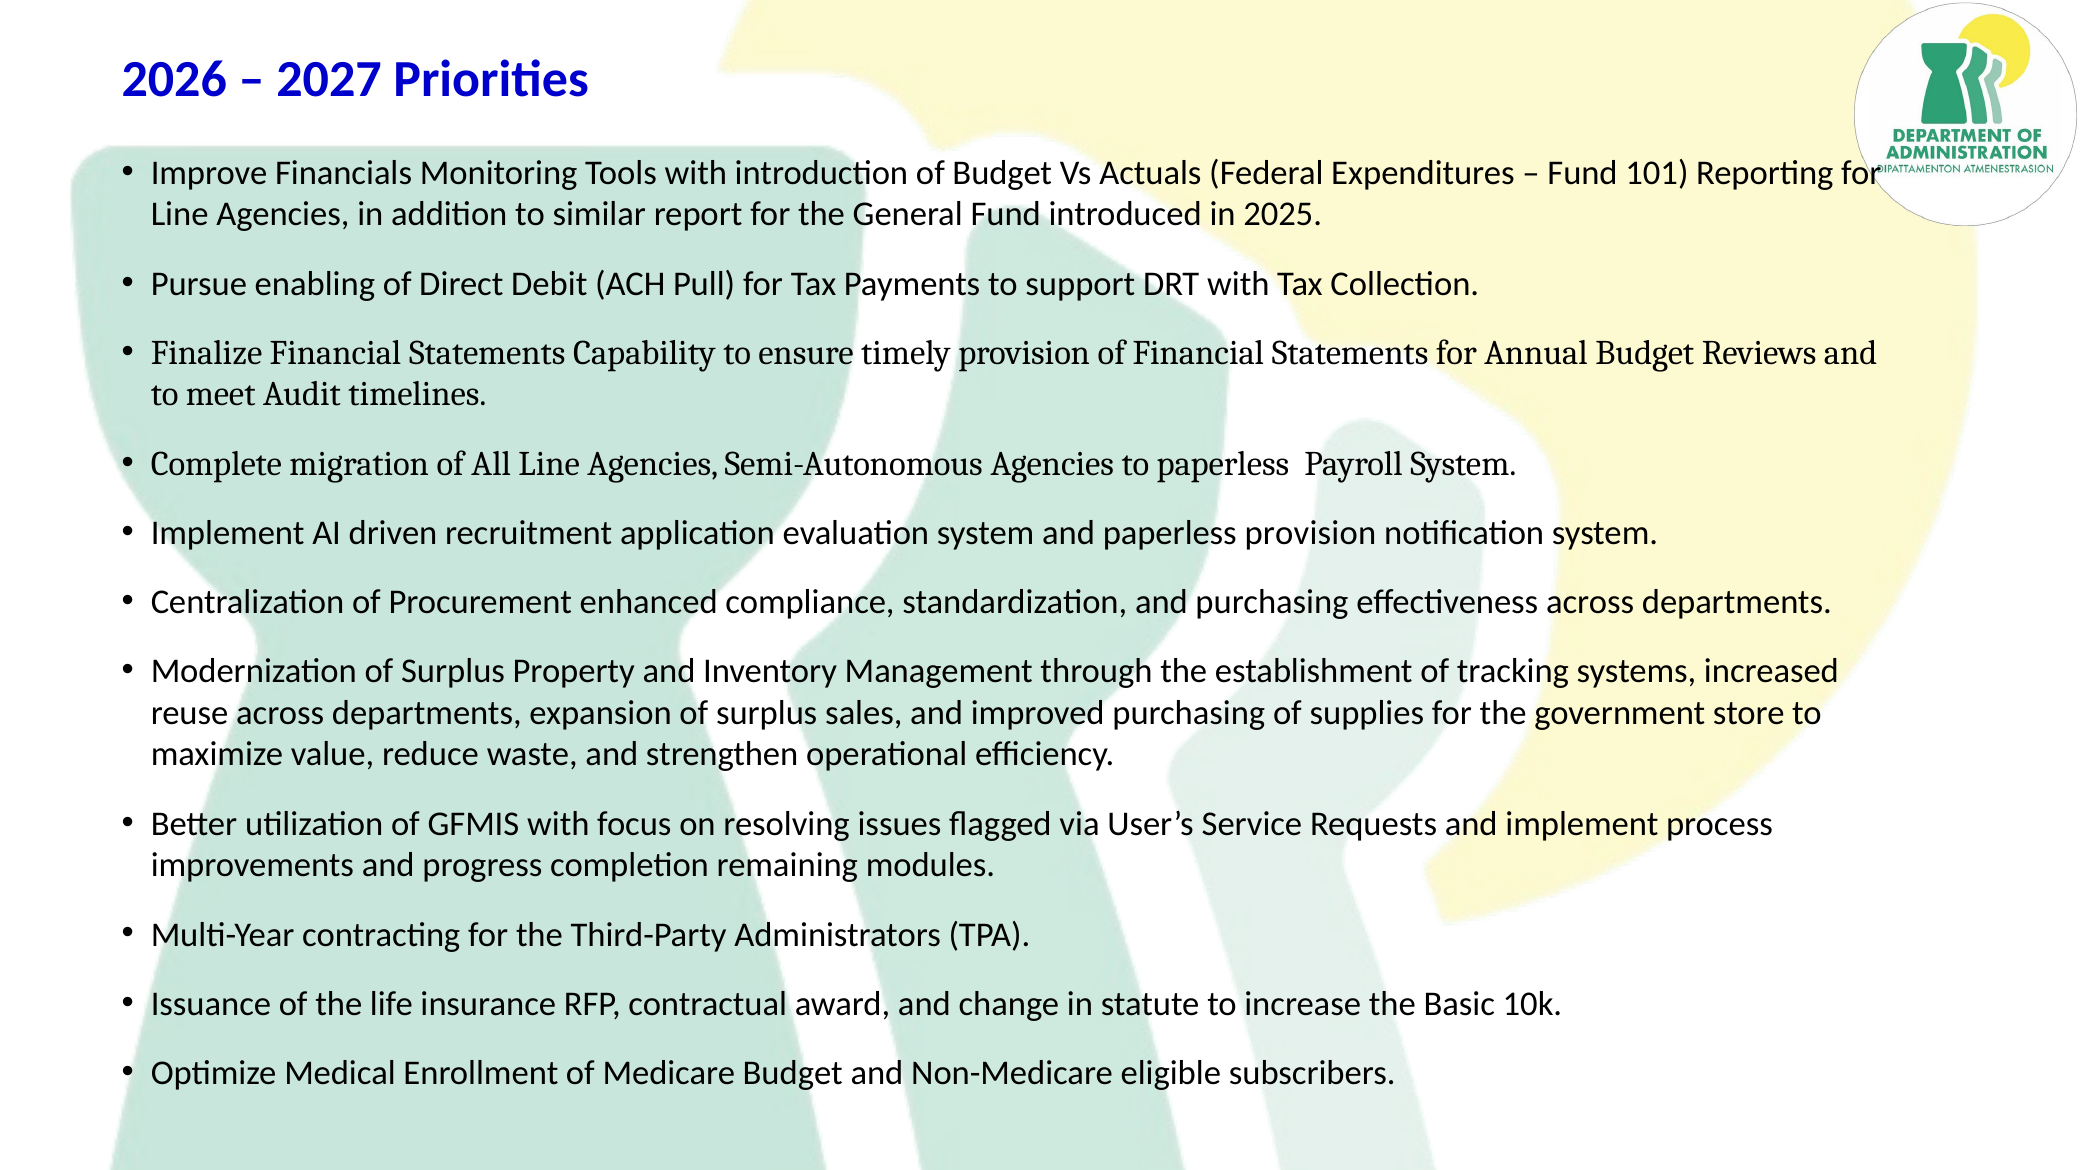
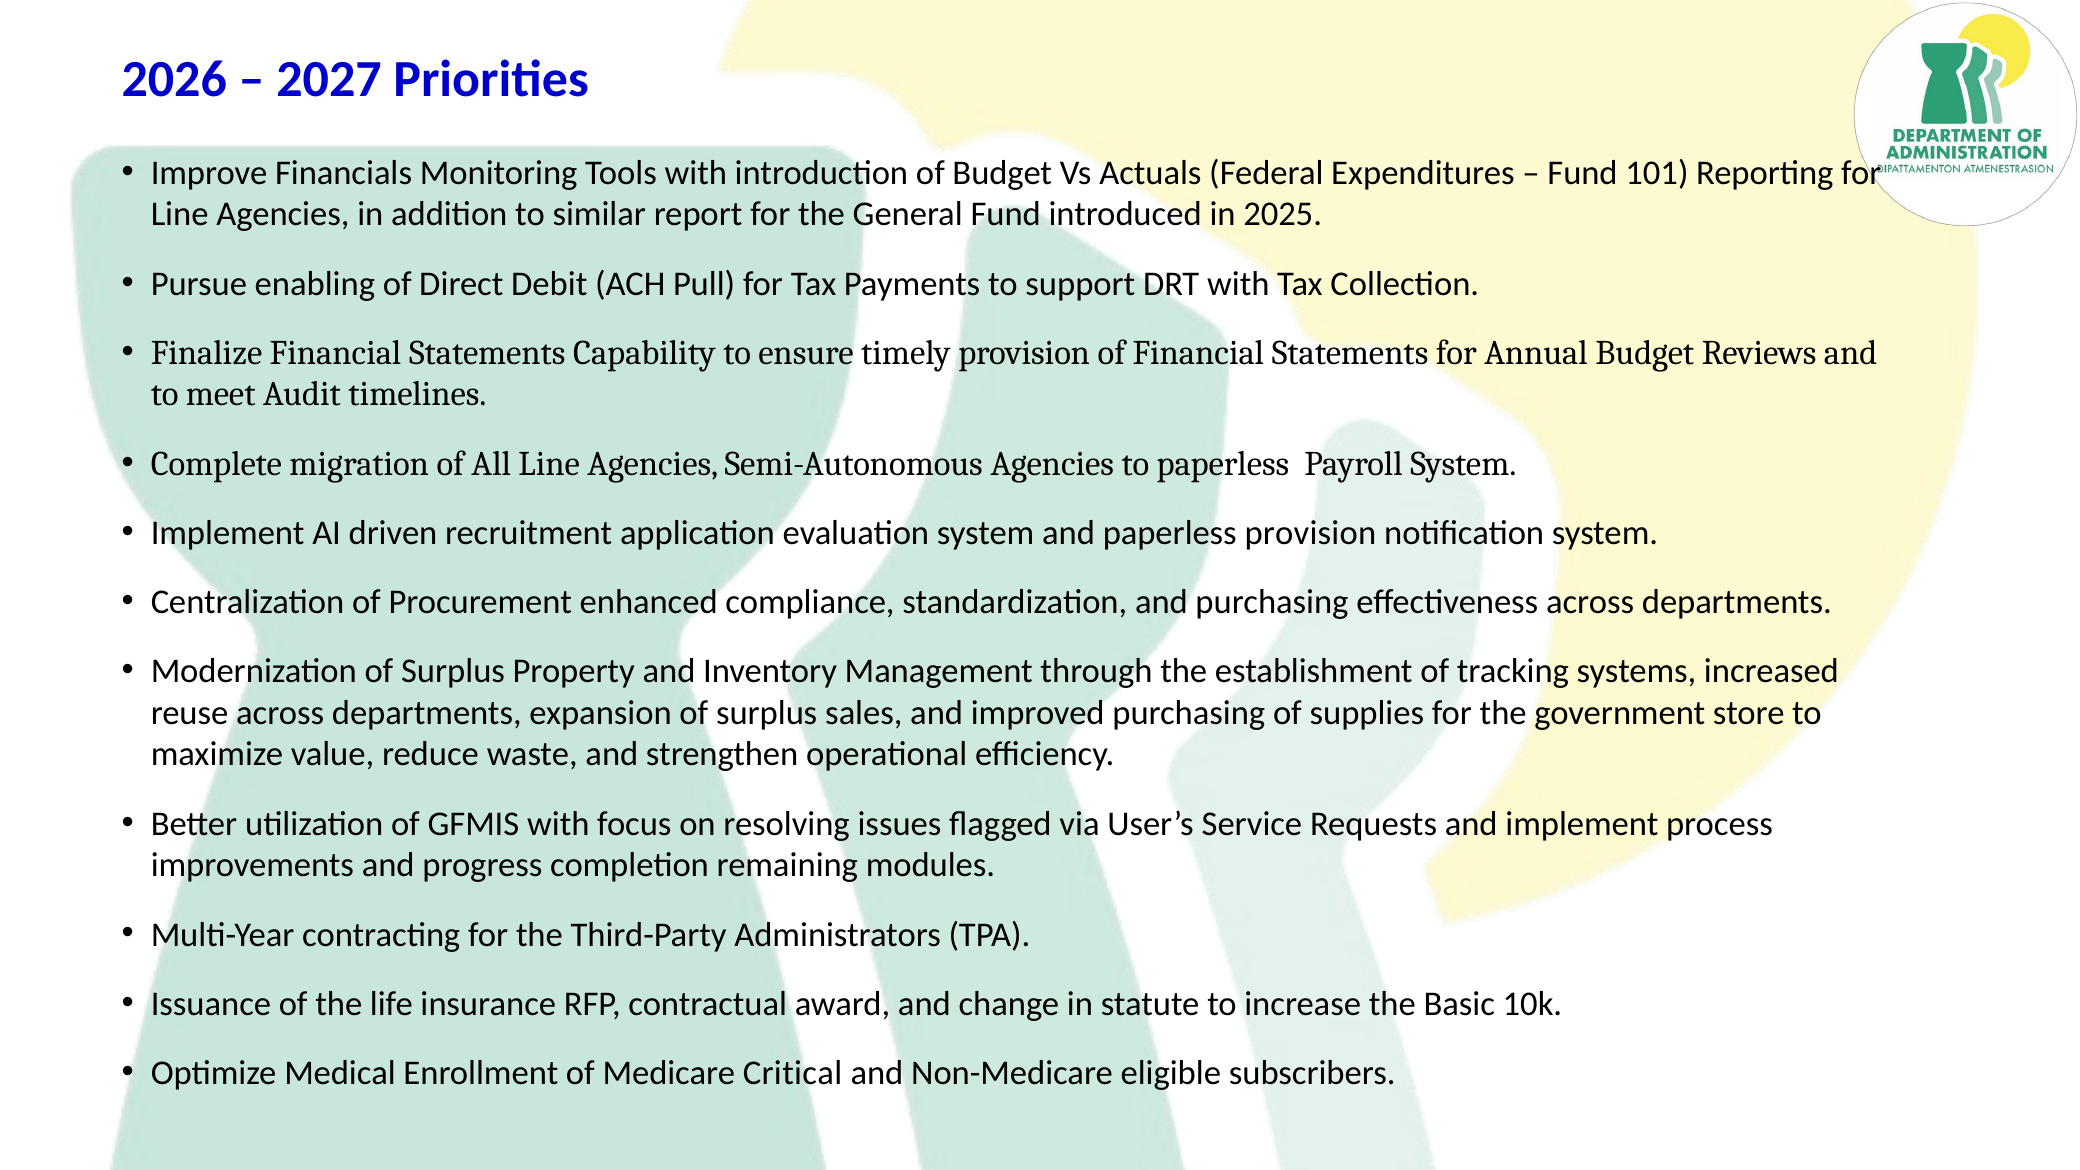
Medicare Budget: Budget -> Critical
